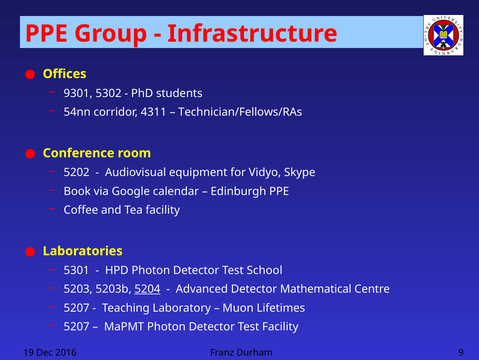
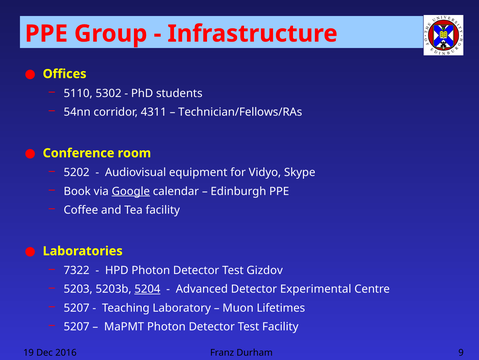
9301: 9301 -> 5110
Google underline: none -> present
5301: 5301 -> 7322
School: School -> Gizdov
Mathematical: Mathematical -> Experimental
